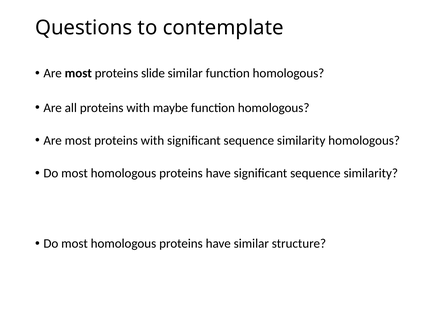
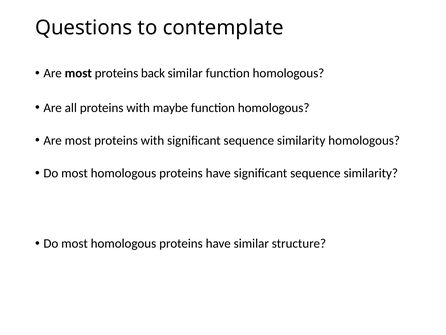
slide: slide -> back
